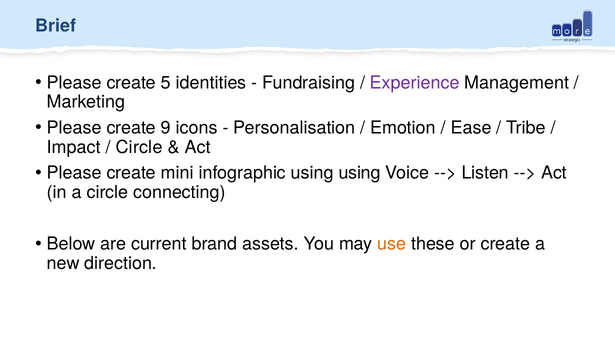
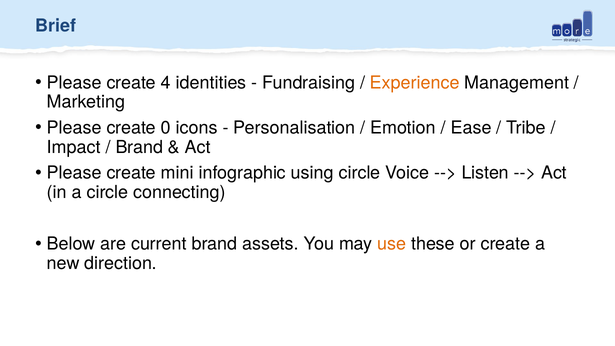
5: 5 -> 4
Experience colour: purple -> orange
9: 9 -> 0
Circle at (139, 147): Circle -> Brand
using using: using -> circle
